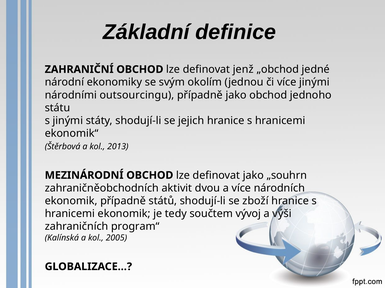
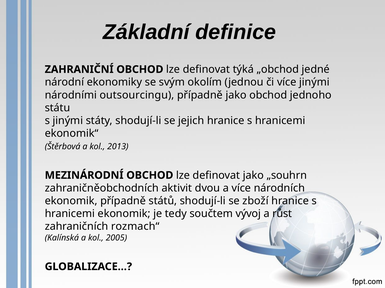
jenž: jenž -> týká
výši: výši -> růst
program“: program“ -> rozmach“
